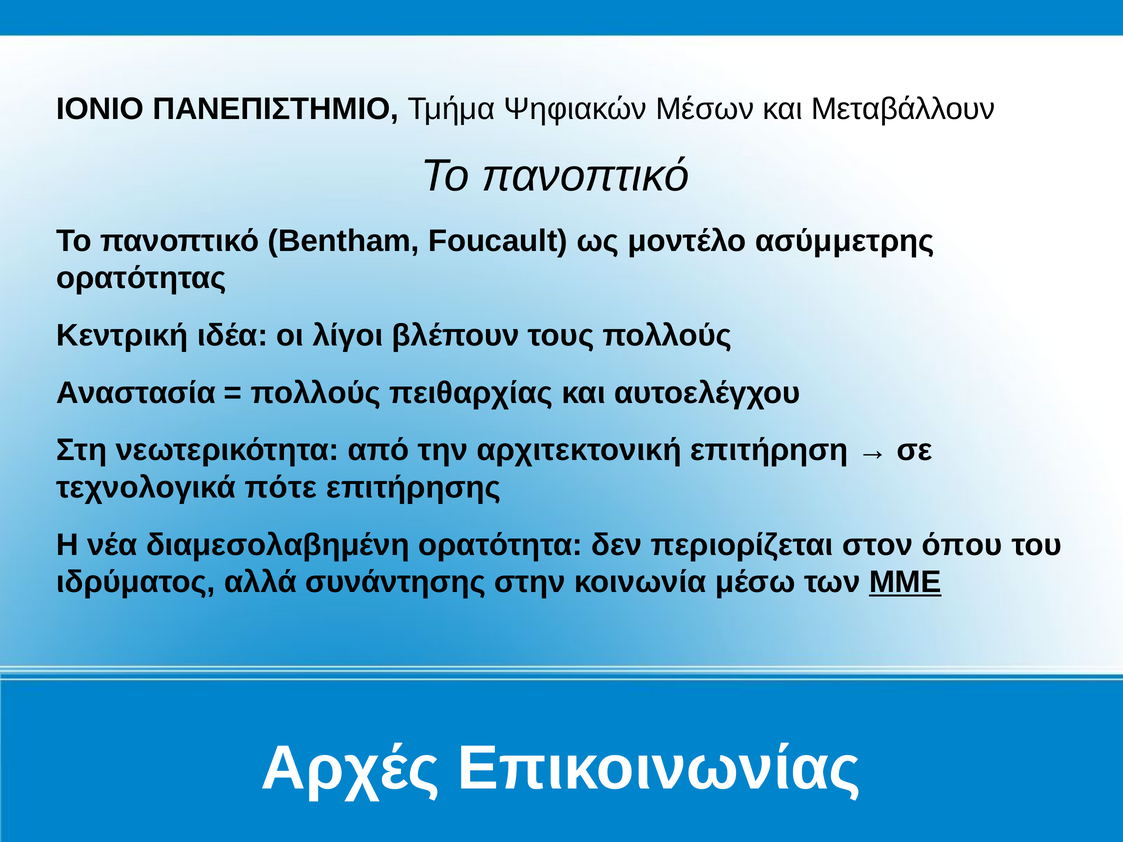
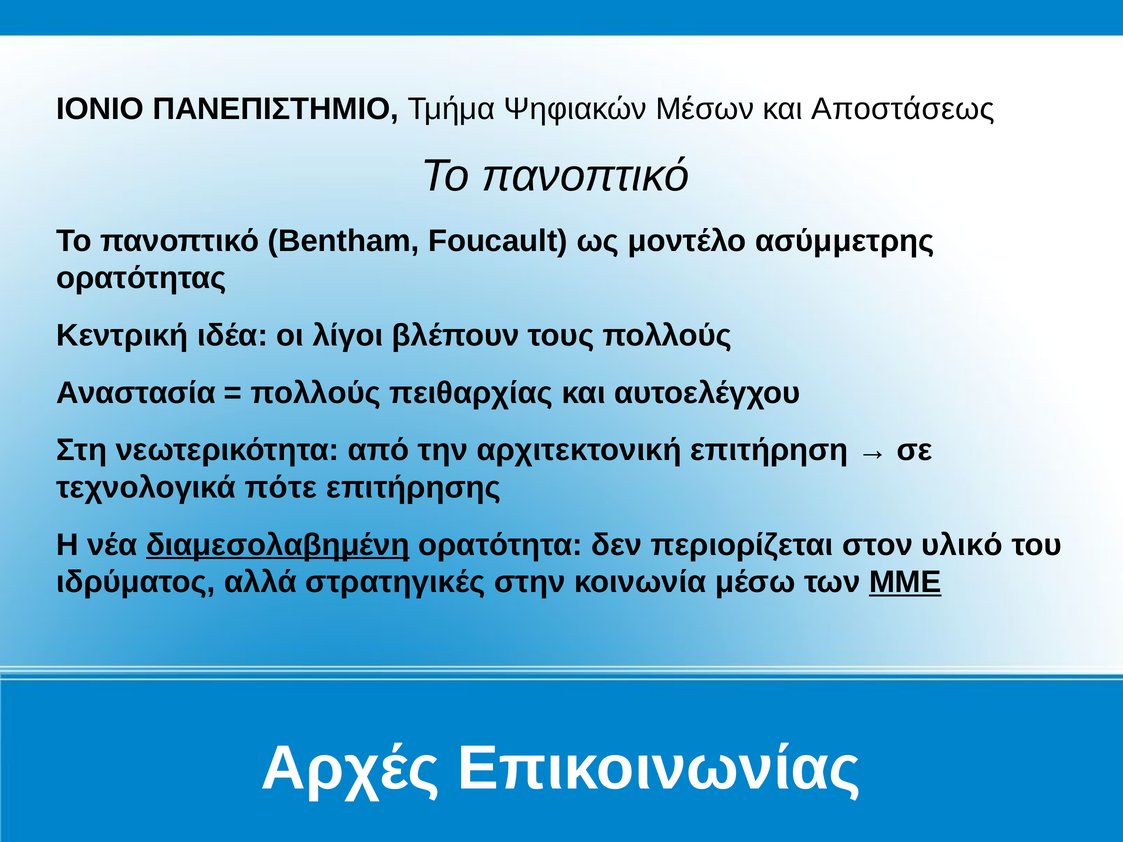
Μεταβάλλουν: Μεταβάλλουν -> Αποστάσεως
διαμεσολαβημένη underline: none -> present
όπου: όπου -> υλικό
συνάντησης: συνάντησης -> στρατηγικές
